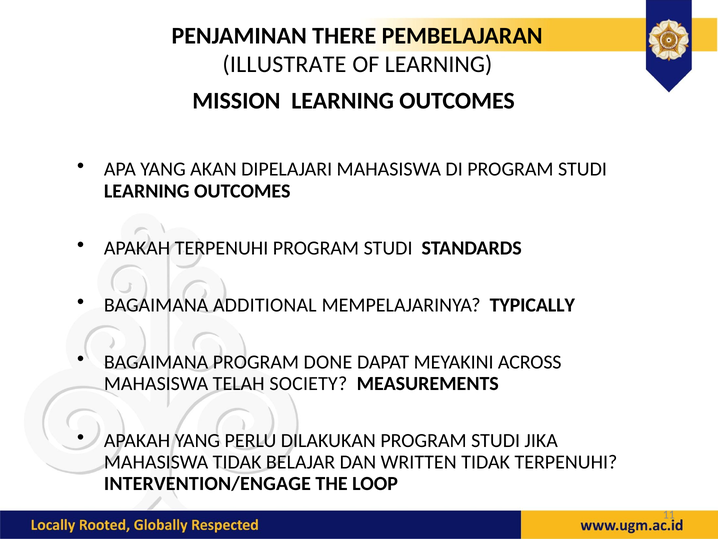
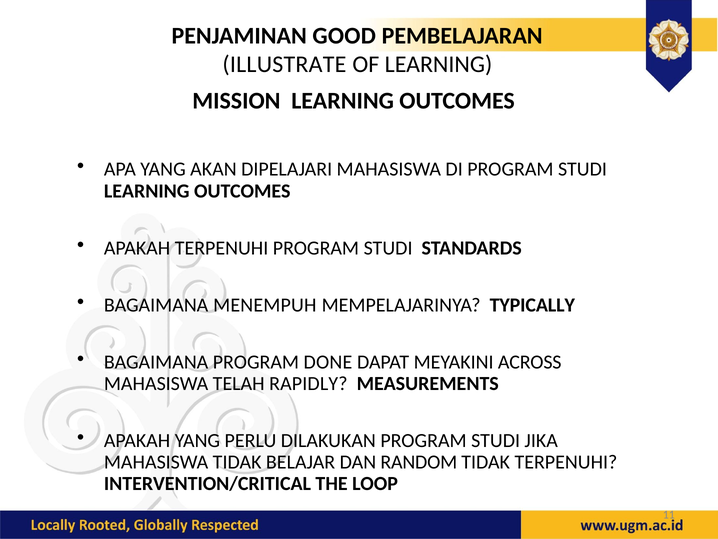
THERE: THERE -> GOOD
ADDITIONAL: ADDITIONAL -> MENEMPUH
SOCIETY: SOCIETY -> RAPIDLY
WRITTEN: WRITTEN -> RANDOM
INTERVENTION/ENGAGE: INTERVENTION/ENGAGE -> INTERVENTION/CRITICAL
